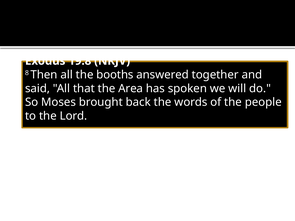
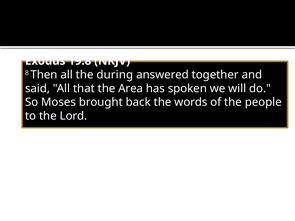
booths: booths -> during
